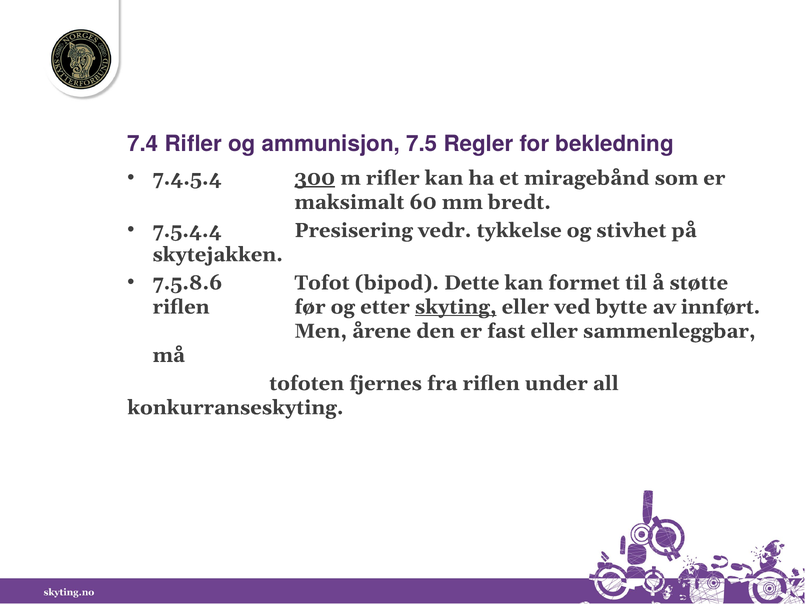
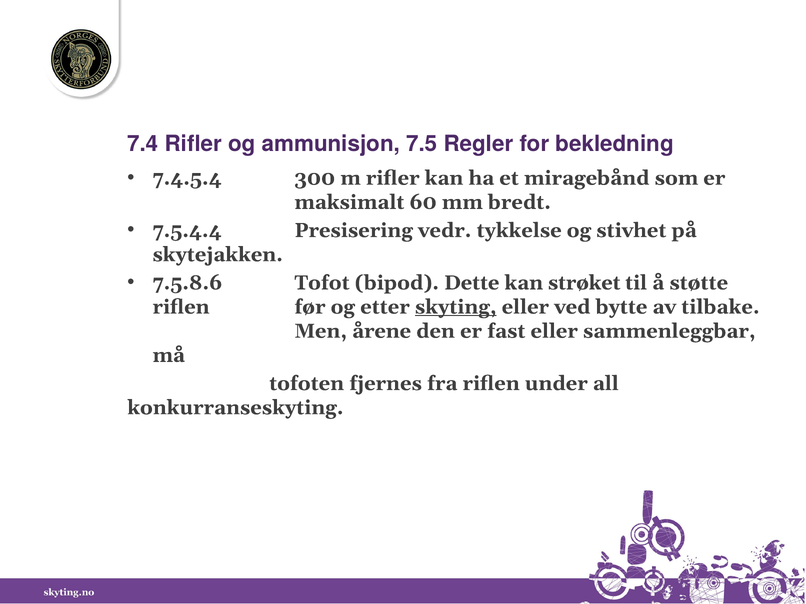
300 underline: present -> none
formet: formet -> strøket
innført: innført -> tilbake
